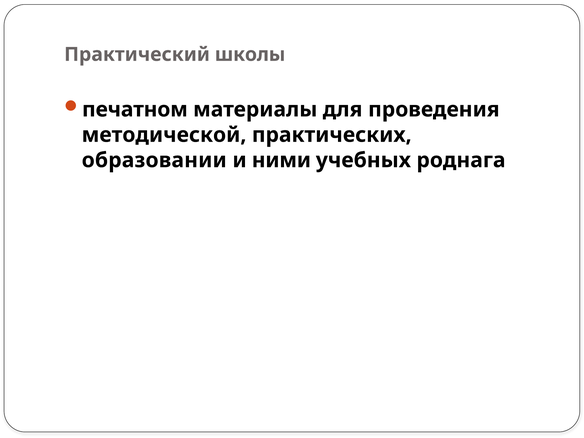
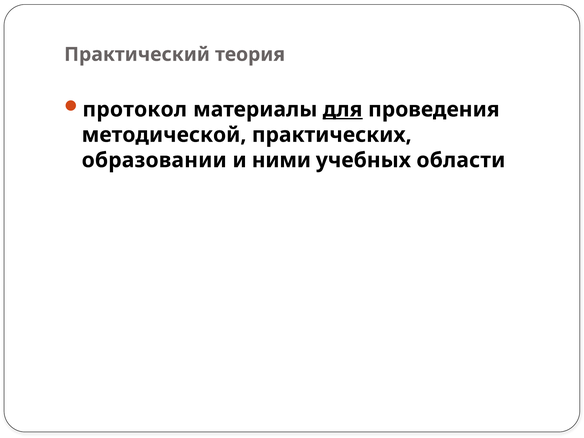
школы: школы -> теория
печатном: печатном -> протокол
для underline: none -> present
роднага: роднага -> области
